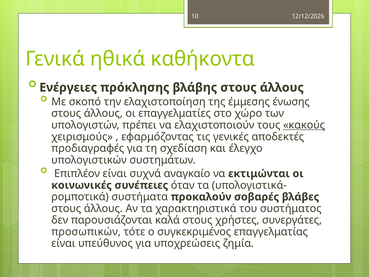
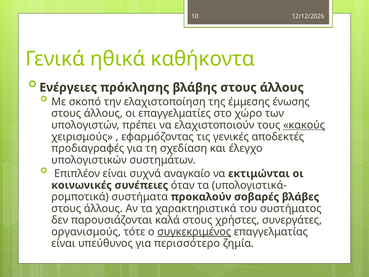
προσωπικών: προσωπικών -> οργανισμούς
συγκεκριμένος underline: none -> present
υποχρεώσεις: υποχρεώσεις -> περισσότερο
